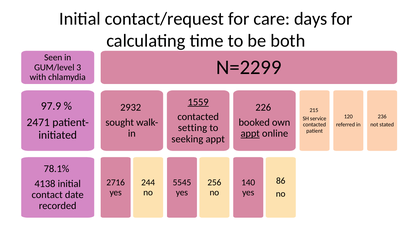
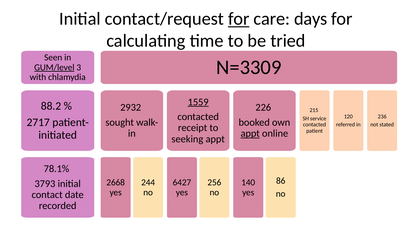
for at (239, 19) underline: none -> present
both: both -> tried
N=2299: N=2299 -> N=3309
GUM/level underline: none -> present
97.9: 97.9 -> 88.2
2471: 2471 -> 2717
setting: setting -> receipt
2716: 2716 -> 2668
5545: 5545 -> 6427
4138: 4138 -> 3793
